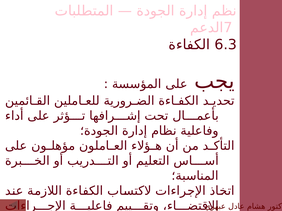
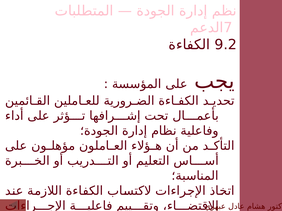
6.3: 6.3 -> 9.2
